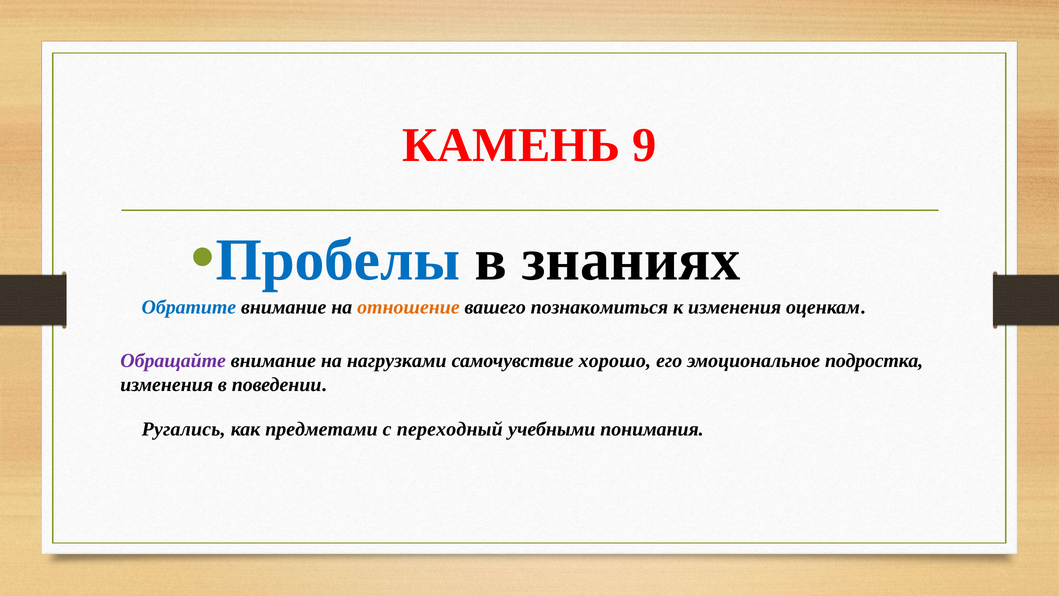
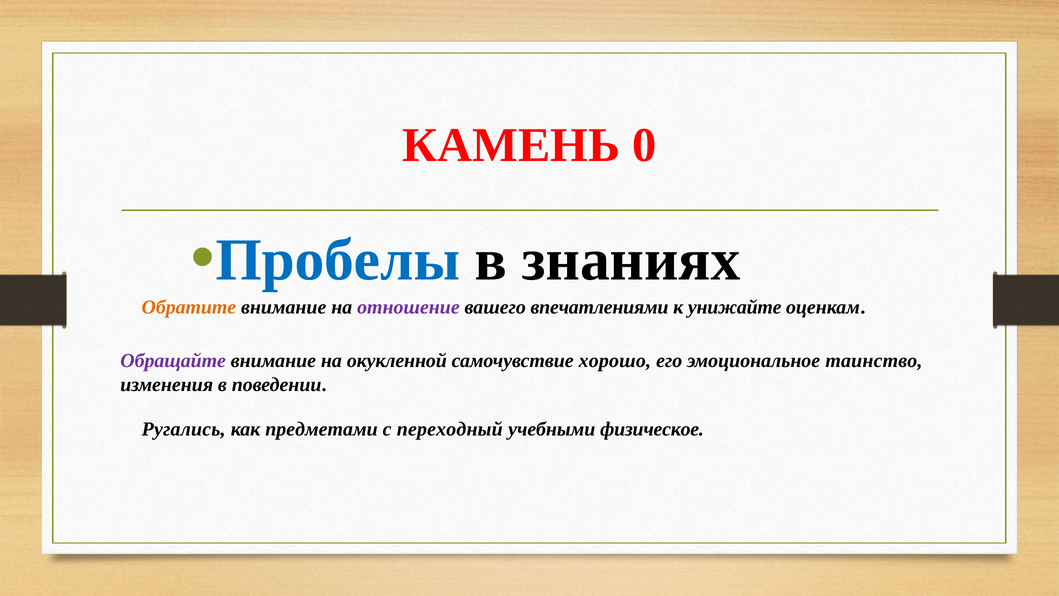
9: 9 -> 0
Обратите colour: blue -> orange
отношение colour: orange -> purple
познакомиться: познакомиться -> впечатлениями
к изменения: изменения -> унижайте
нагрузками: нагрузками -> окукленной
подростка: подростка -> таинство
понимания: понимания -> физическое
